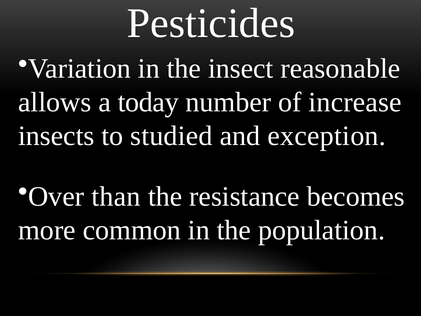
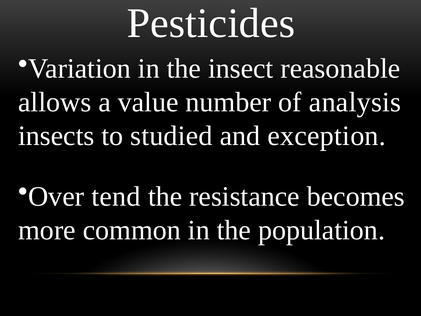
today: today -> value
increase: increase -> analysis
than: than -> tend
